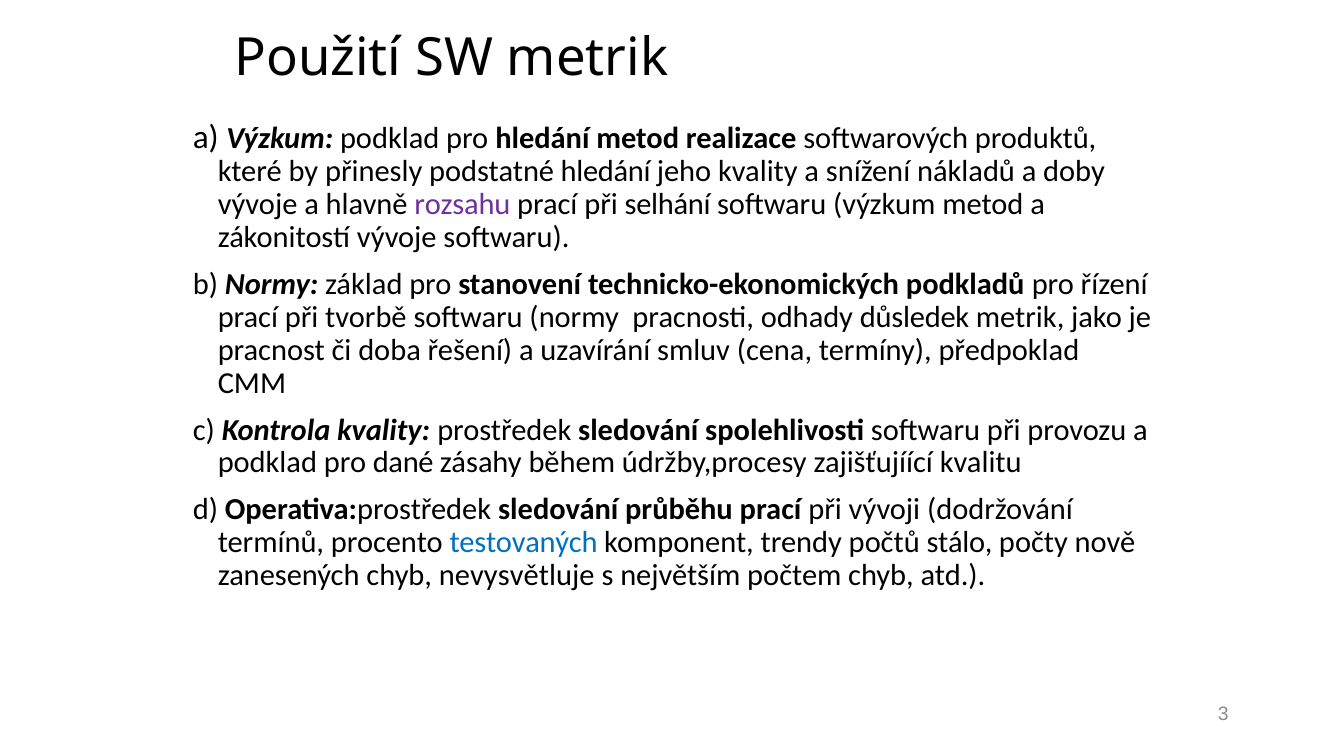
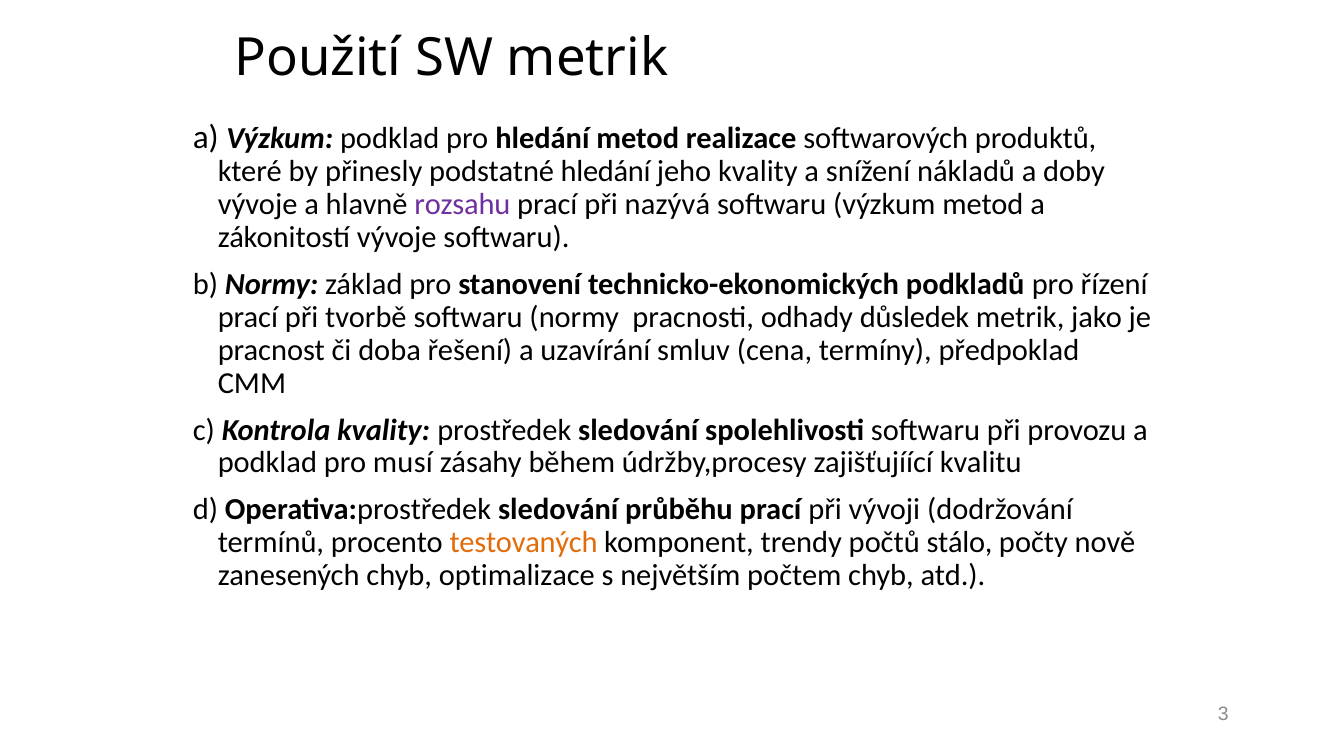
selhání: selhání -> nazývá
dané: dané -> musí
testovaných colour: blue -> orange
nevysvětluje: nevysvětluje -> optimalizace
